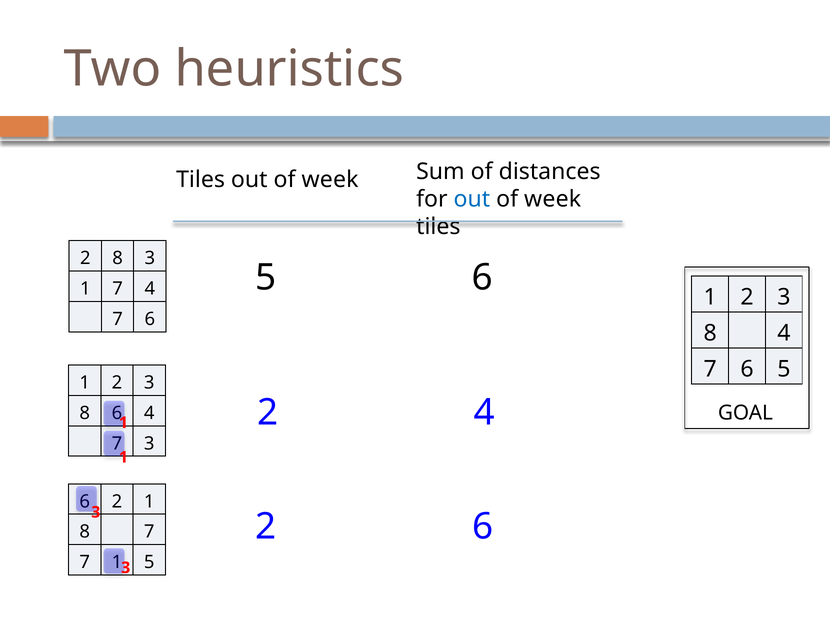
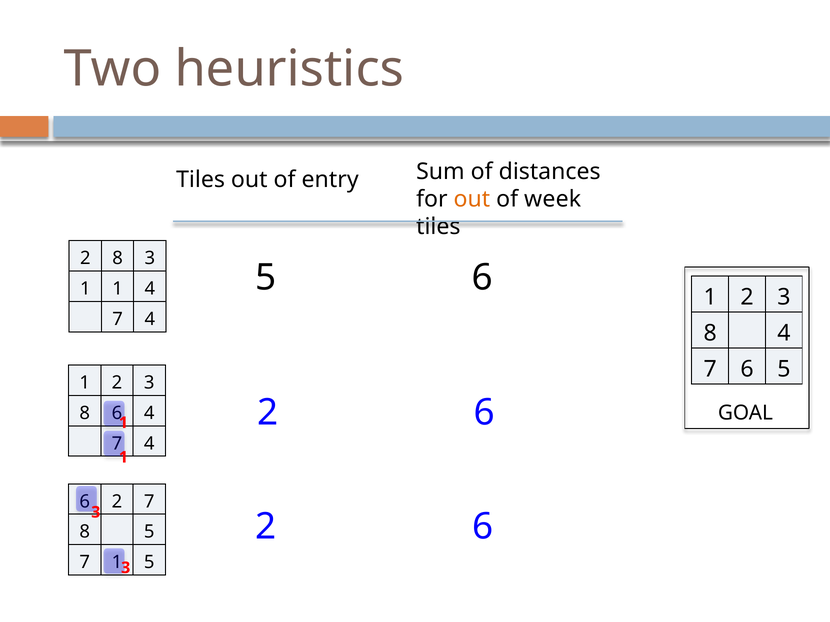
Tiles out of week: week -> entry
out at (472, 199) colour: blue -> orange
7 at (118, 289): 7 -> 1
6 at (150, 319): 6 -> 4
4 at (484, 413): 4 -> 6
3 at (149, 444): 3 -> 4
2 1: 1 -> 7
8 7: 7 -> 5
